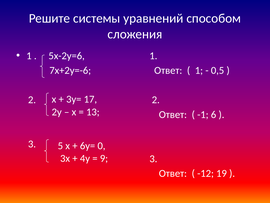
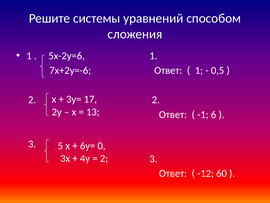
9 at (104, 158): 9 -> 2
19: 19 -> 60
